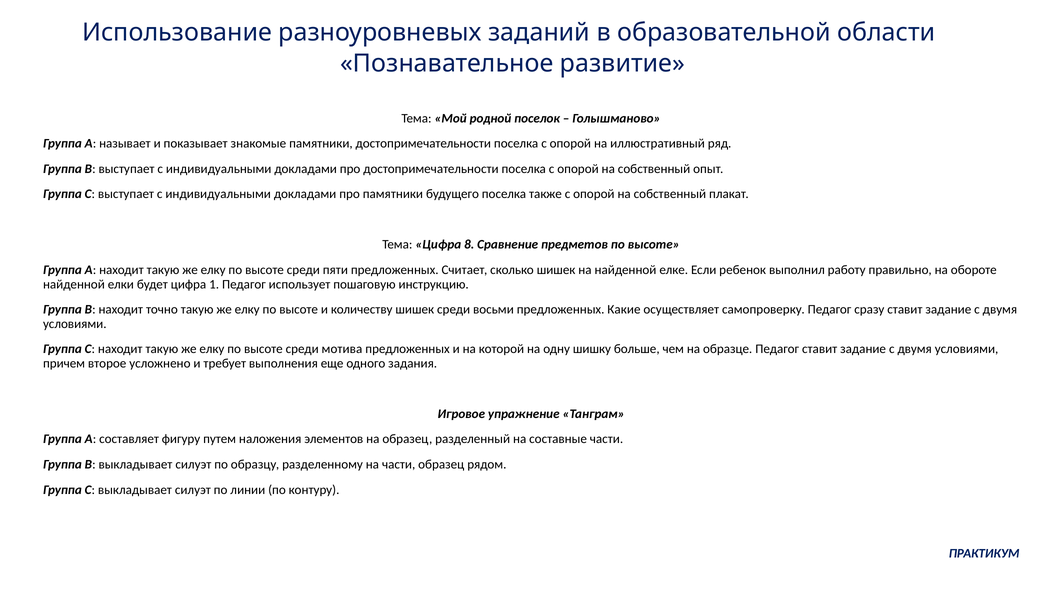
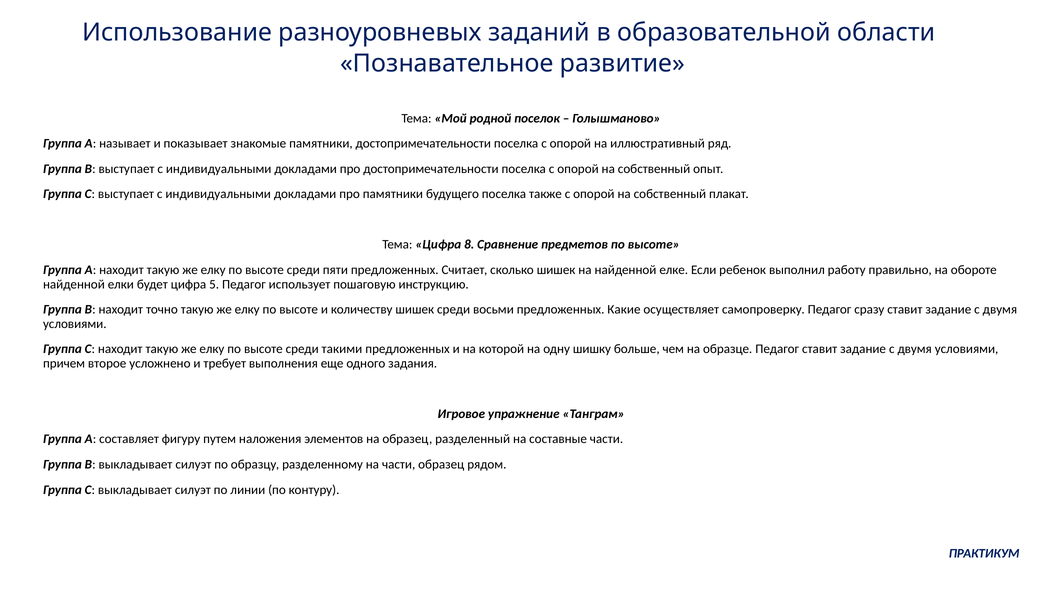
1: 1 -> 5
мотива: мотива -> такими
